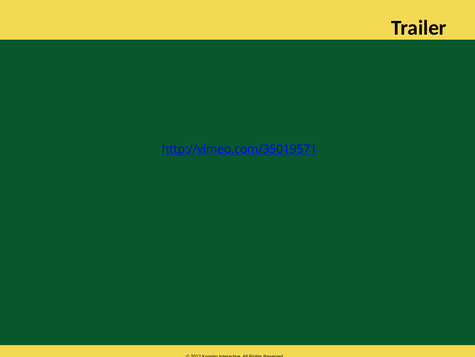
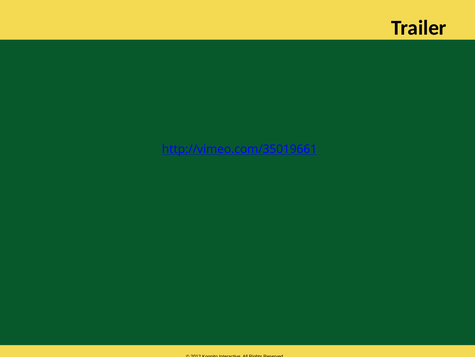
http://vimeo.com/35019571: http://vimeo.com/35019571 -> http://vimeo.com/35019661
